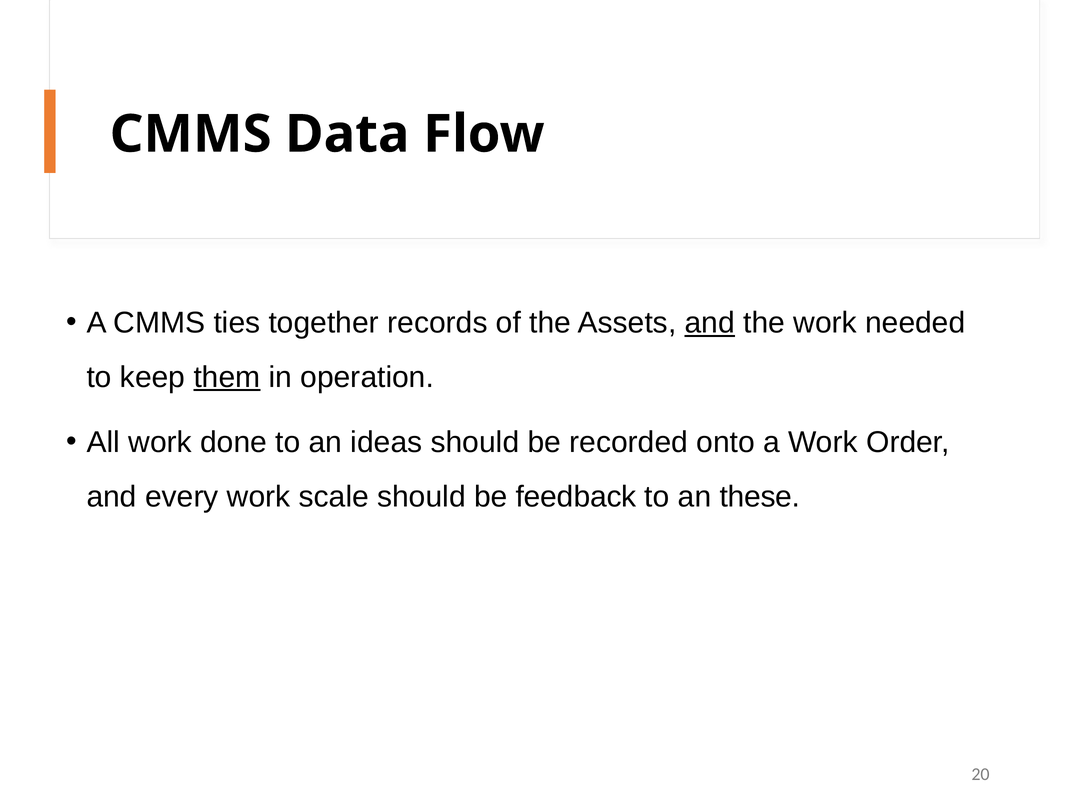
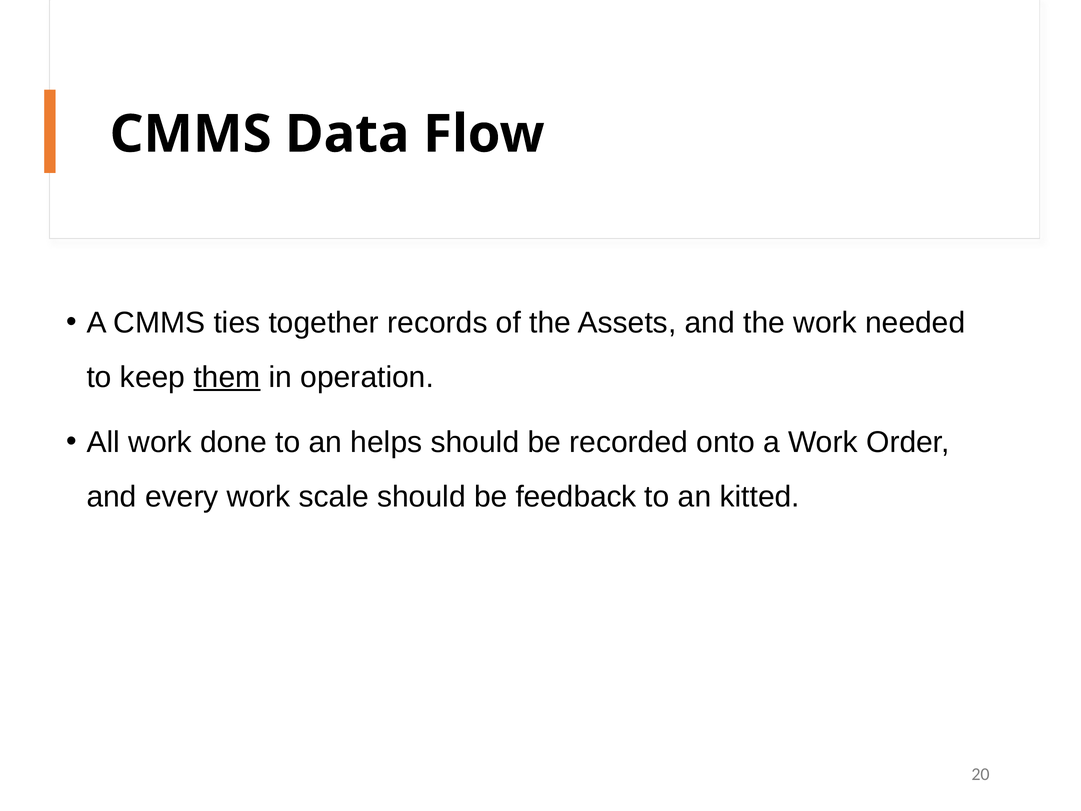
and at (710, 323) underline: present -> none
ideas: ideas -> helps
these: these -> kitted
